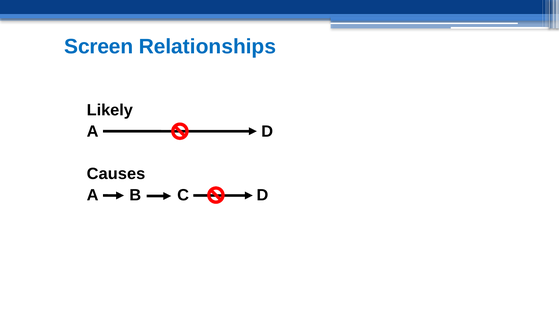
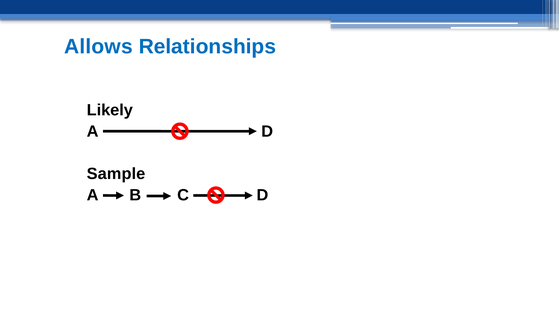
Screen: Screen -> Allows
Causes: Causes -> Sample
